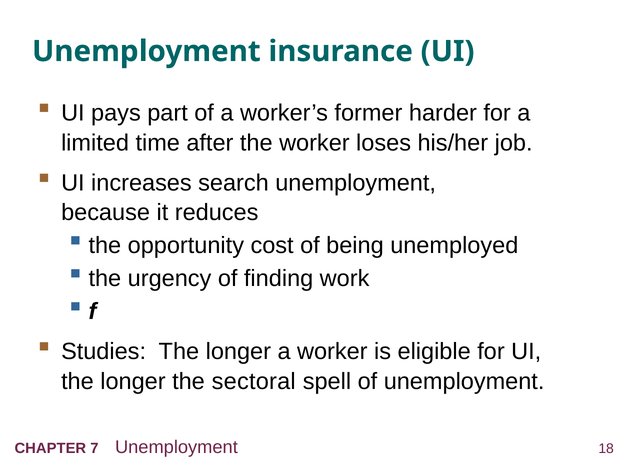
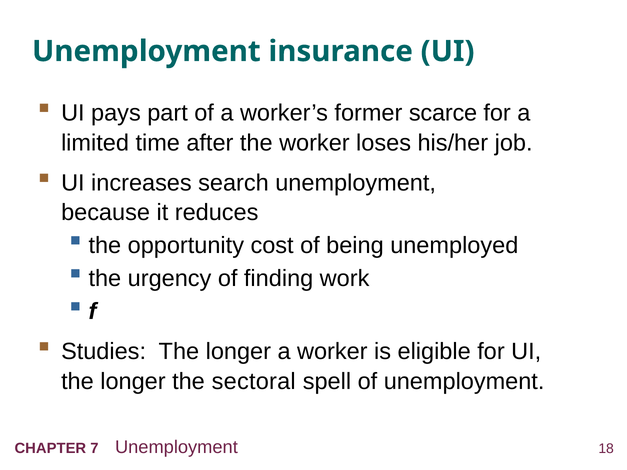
harder: harder -> scarce
